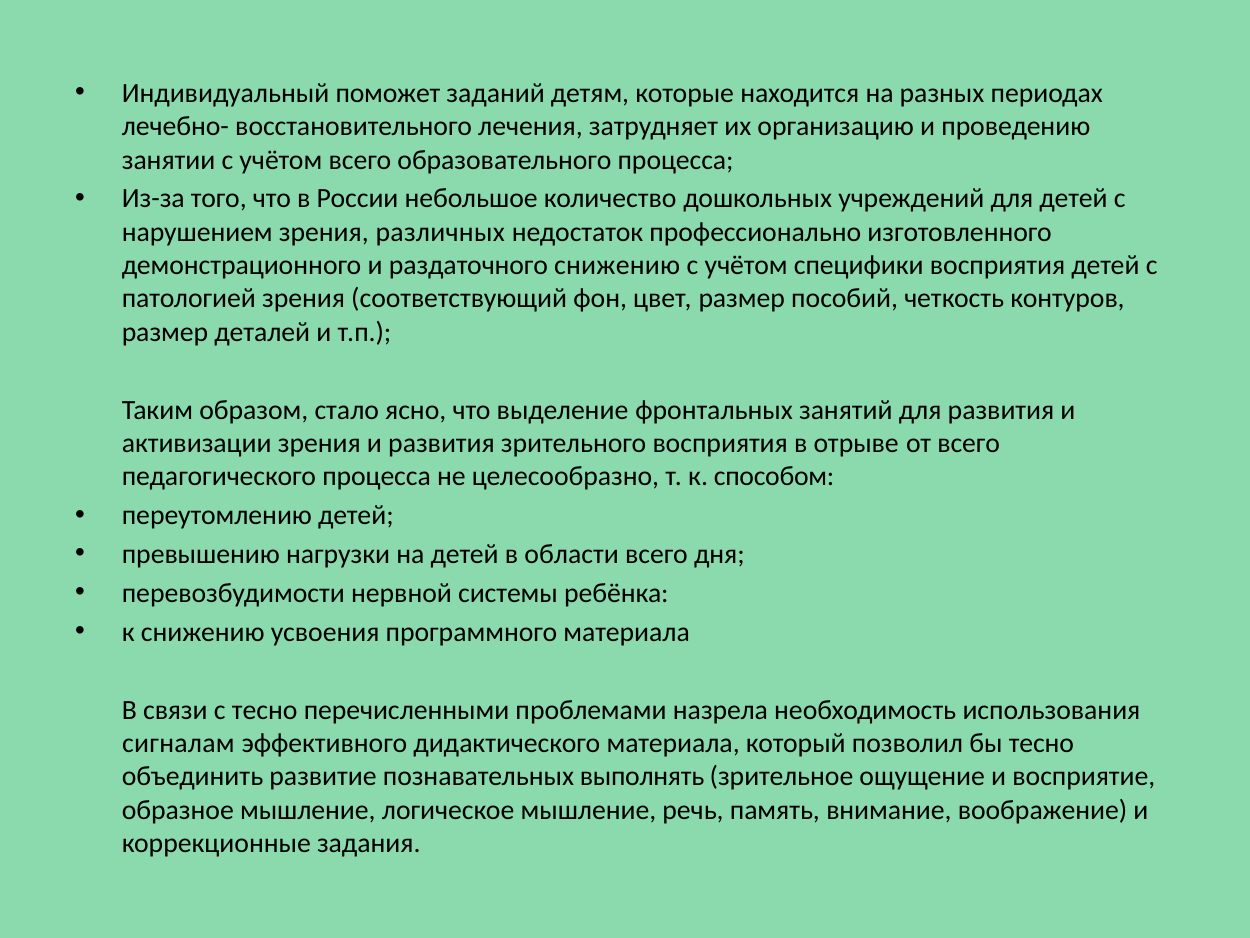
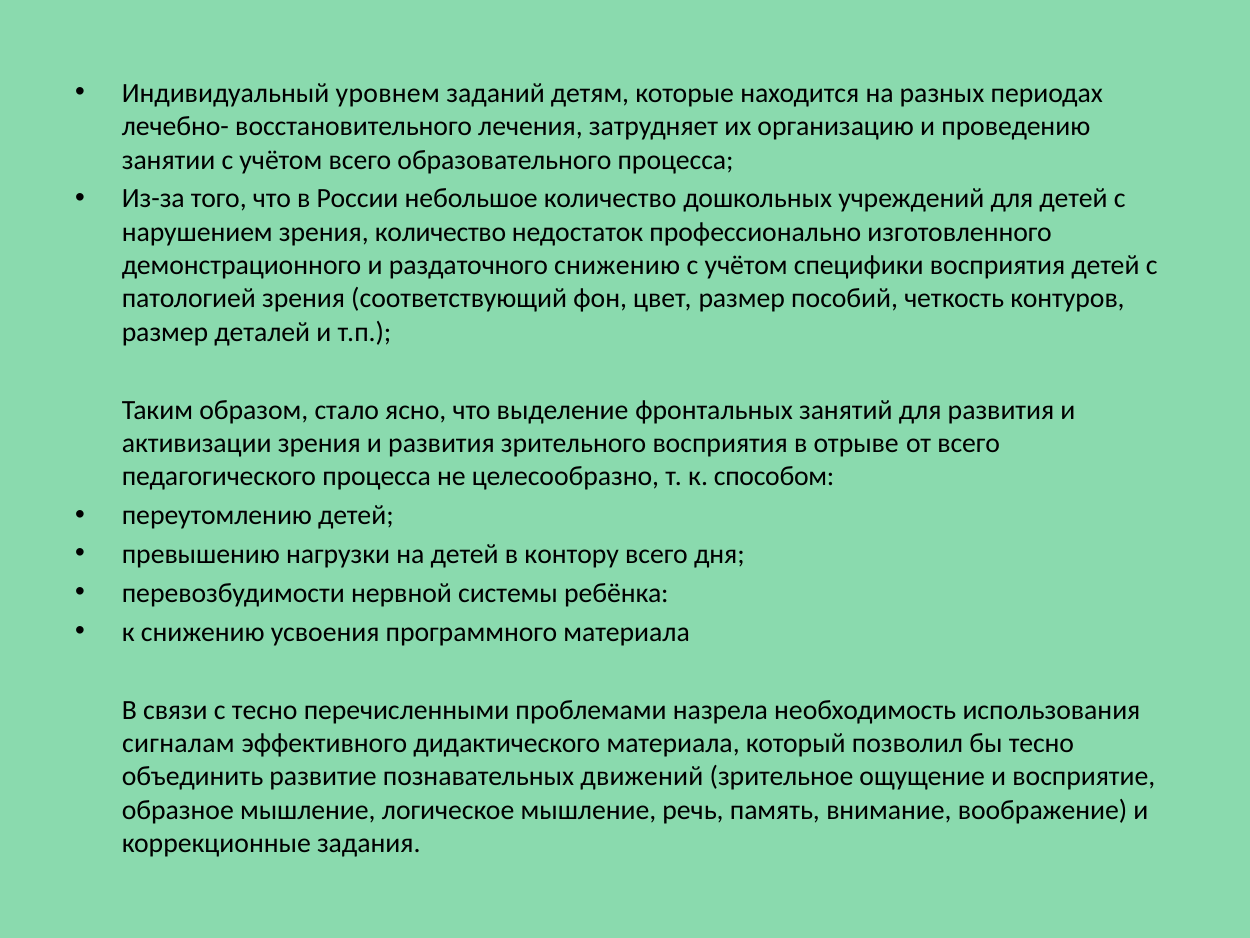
поможет: поможет -> уровнем
зрения различных: различных -> количество
области: области -> контору
выполнять: выполнять -> движений
